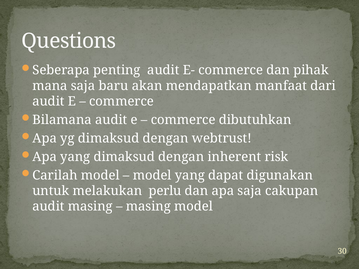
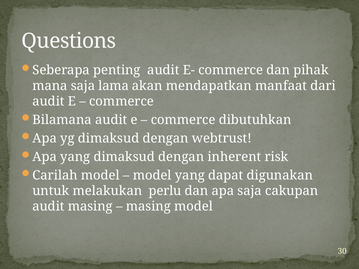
baru: baru -> lama
